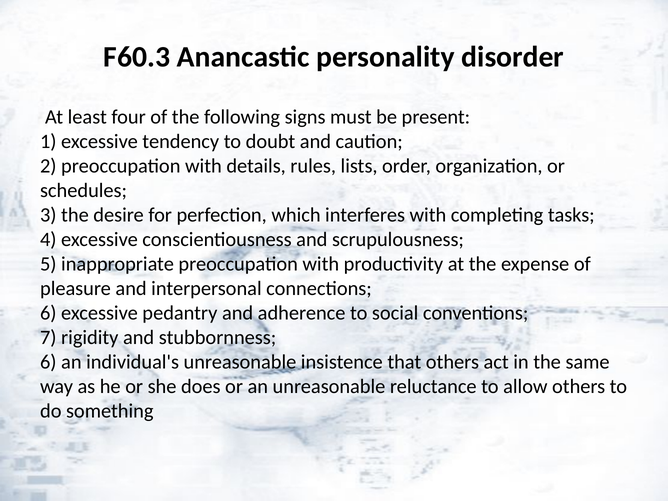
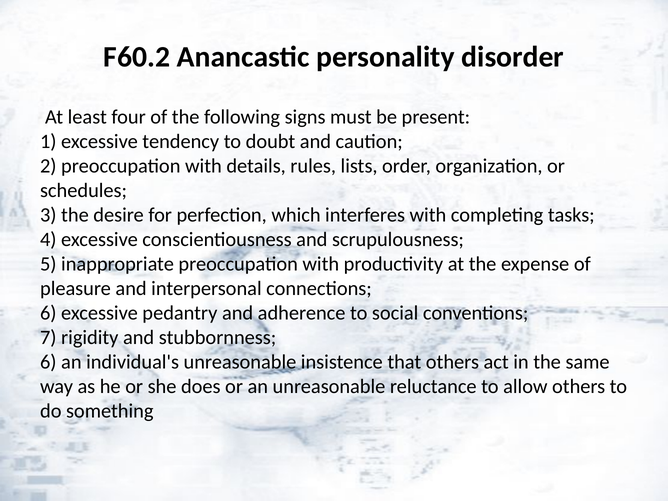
F60.3: F60.3 -> F60.2
